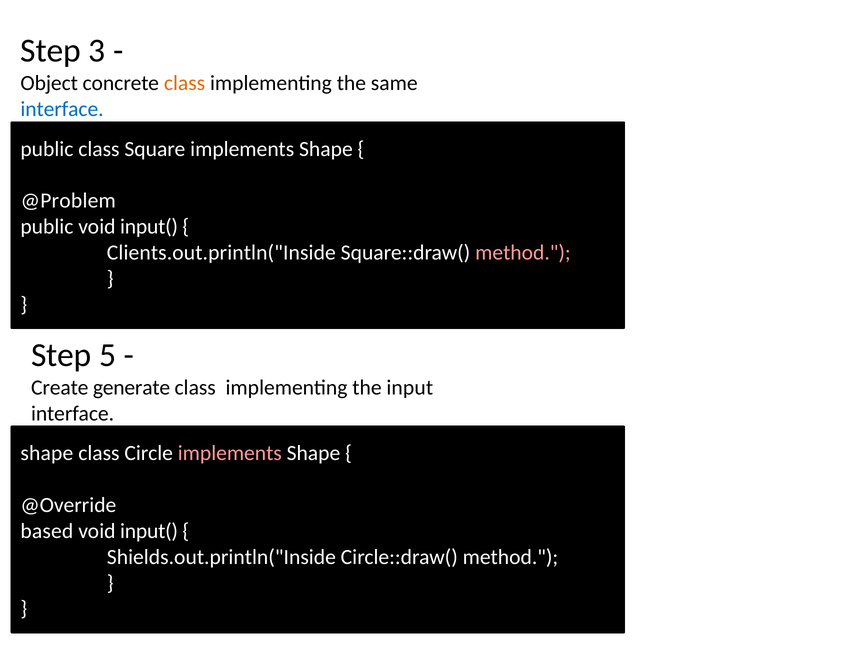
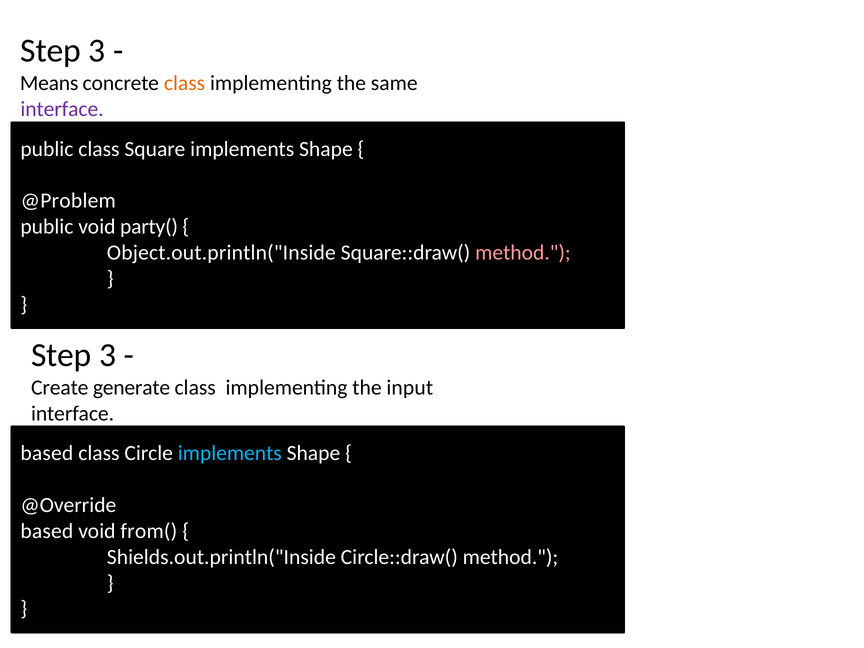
Object: Object -> Means
interface at (62, 109) colour: blue -> purple
public void input(: input( -> party(
Clients.out.println("Inside: Clients.out.println("Inside -> Object.out.println("Inside
5 at (108, 355): 5 -> 3
shape at (47, 453): shape -> based
implements at (230, 453) colour: pink -> light blue
input( at (149, 531): input( -> from(
